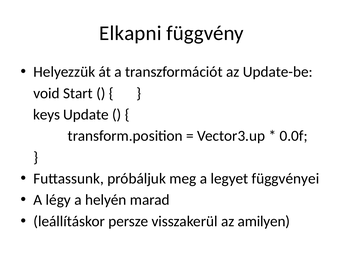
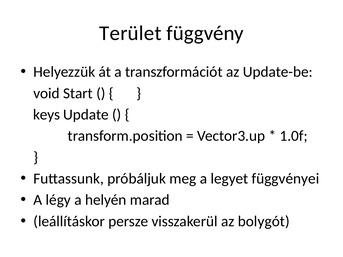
Elkapni: Elkapni -> Terület
0.0f: 0.0f -> 1.0f
amilyen: amilyen -> bolygót
